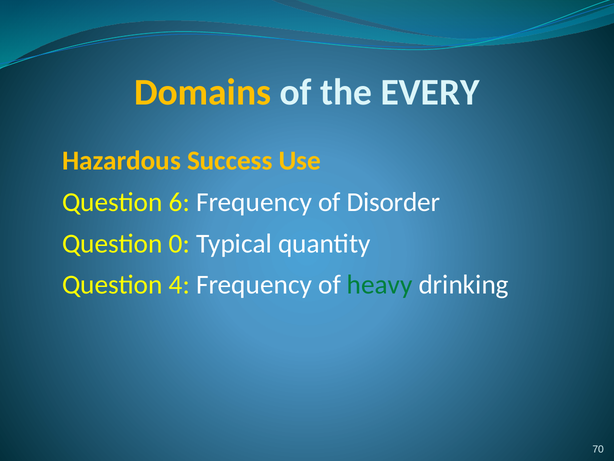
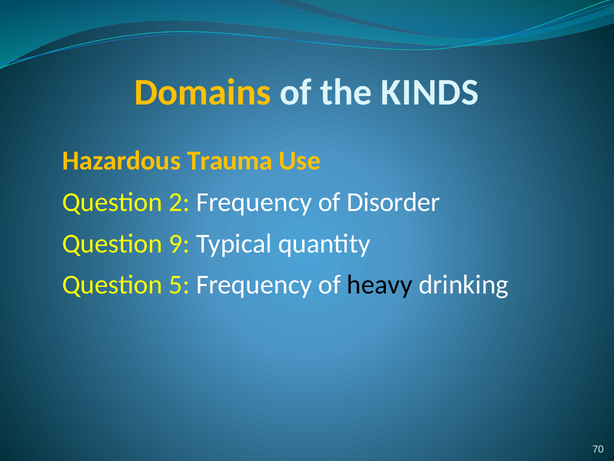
EVERY: EVERY -> KINDS
Success: Success -> Trauma
6: 6 -> 2
0: 0 -> 9
4: 4 -> 5
heavy colour: green -> black
